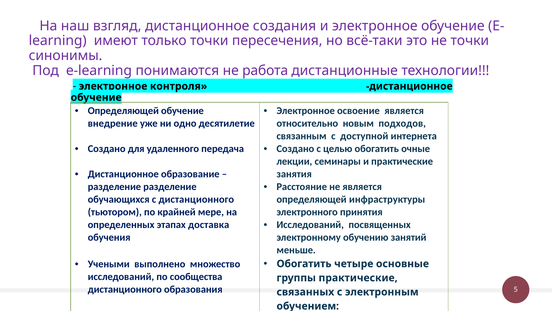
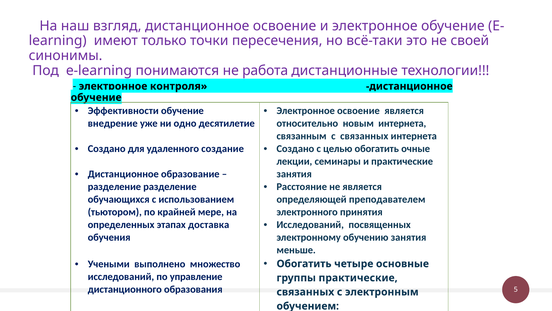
дистанционное создания: создания -> освоение
не точки: точки -> своей
Определяющей at (123, 111): Определяющей -> Эффективности
новым подходов: подходов -> интернета
с доступной: доступной -> связанных
передача: передача -> создание
с дистанционного: дистанционного -> использованием
инфраструктуры: инфраструктуры -> преподавателем
обучению занятий: занятий -> занятия
по сообщества: сообщества -> управление
